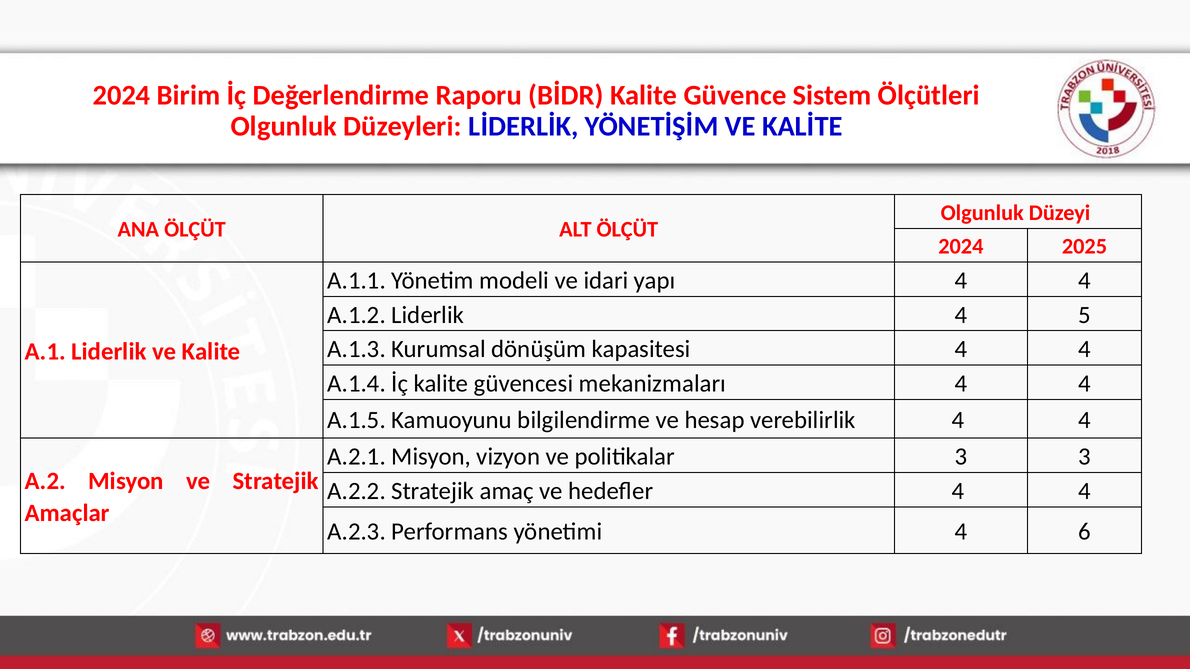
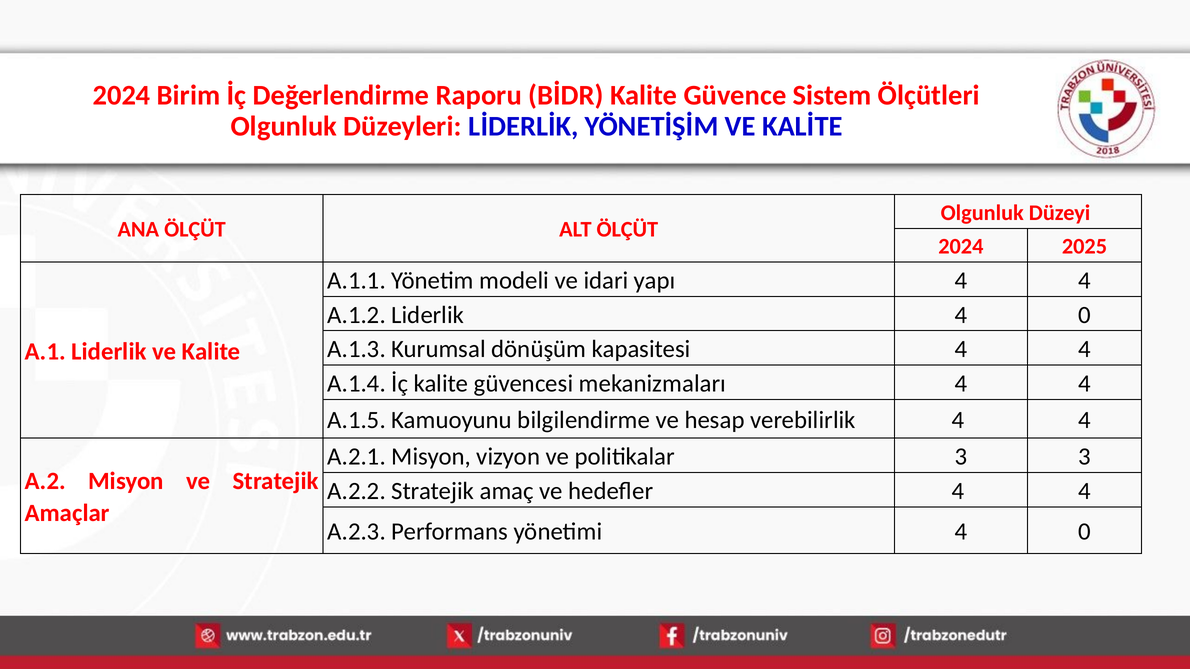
Liderlik 4 5: 5 -> 0
yönetimi 4 6: 6 -> 0
